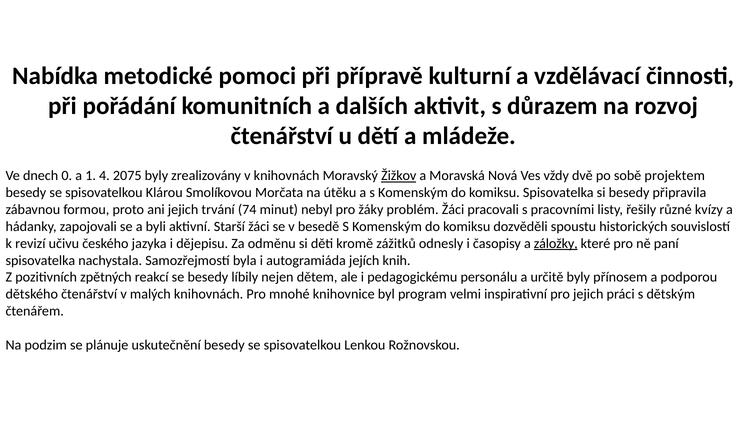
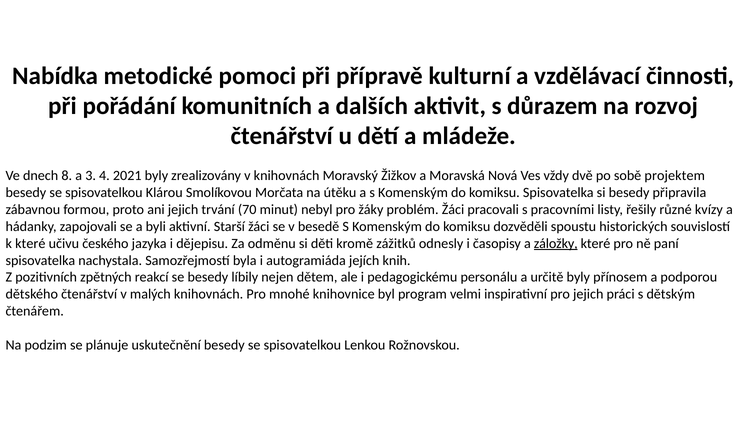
0: 0 -> 8
1: 1 -> 3
2075: 2075 -> 2021
Žižkov underline: present -> none
74: 74 -> 70
k revizí: revizí -> které
